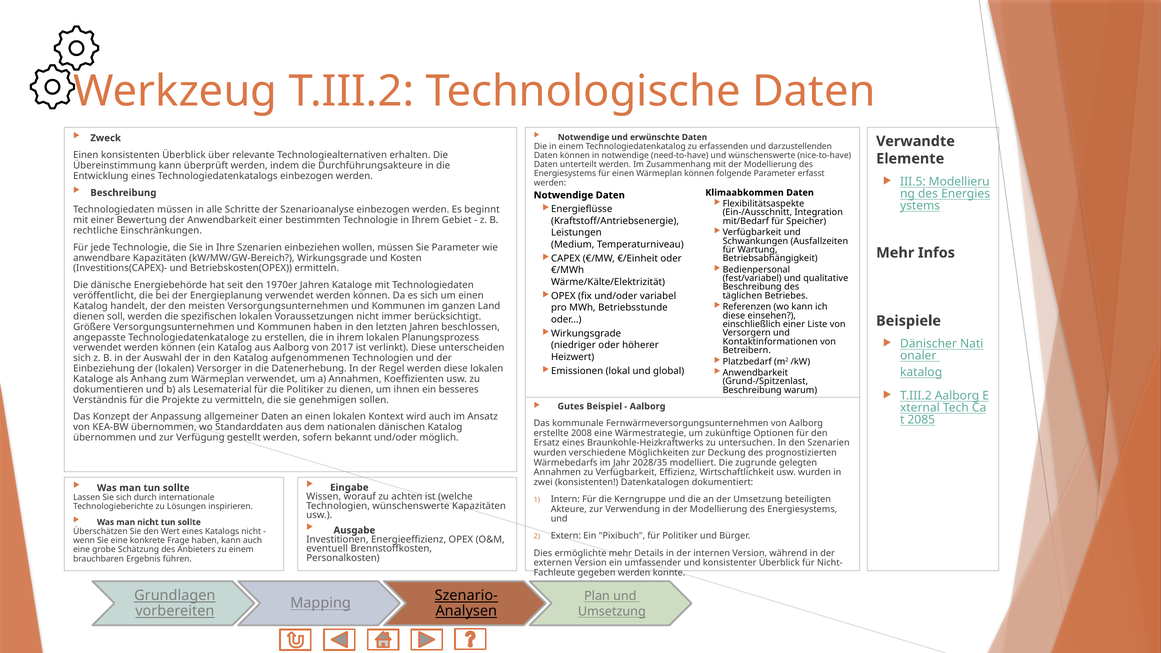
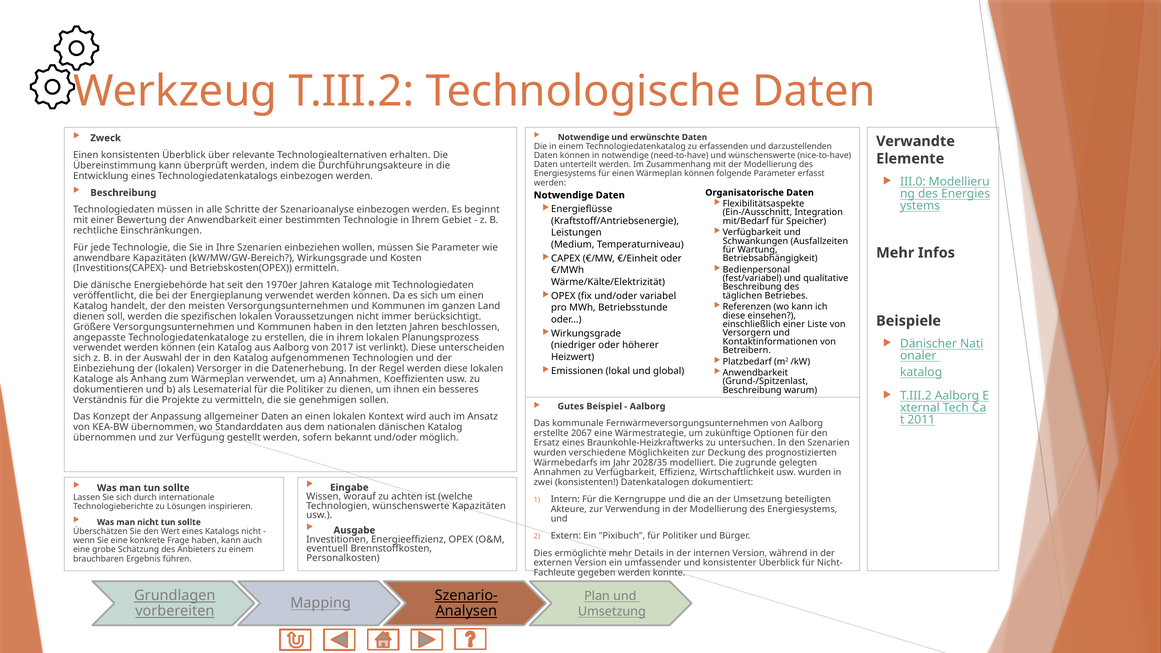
III.5: III.5 -> III.0
Klimaabkommen: Klimaabkommen -> Organisatorische
2085: 2085 -> 2011
2008: 2008 -> 2067
